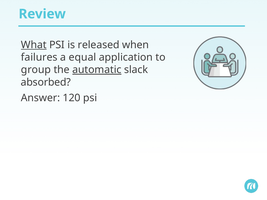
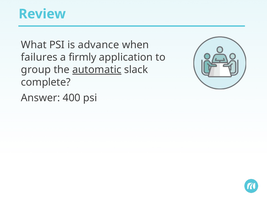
What underline: present -> none
released: released -> advance
equal: equal -> firmly
absorbed: absorbed -> complete
120: 120 -> 400
